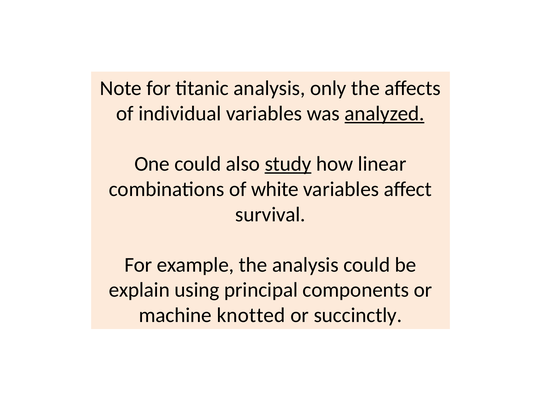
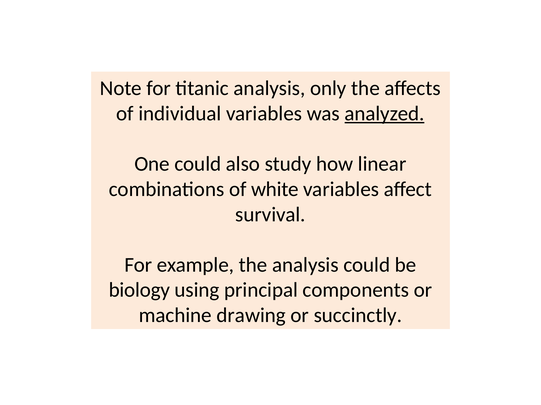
study underline: present -> none
explain: explain -> biology
knotted: knotted -> drawing
